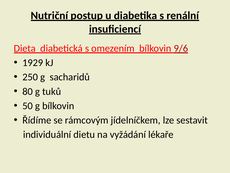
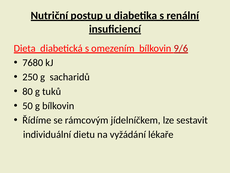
1929: 1929 -> 7680
